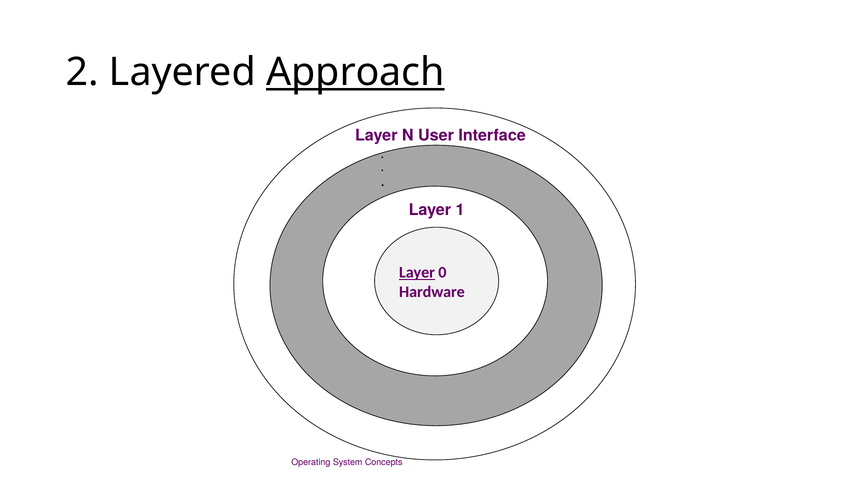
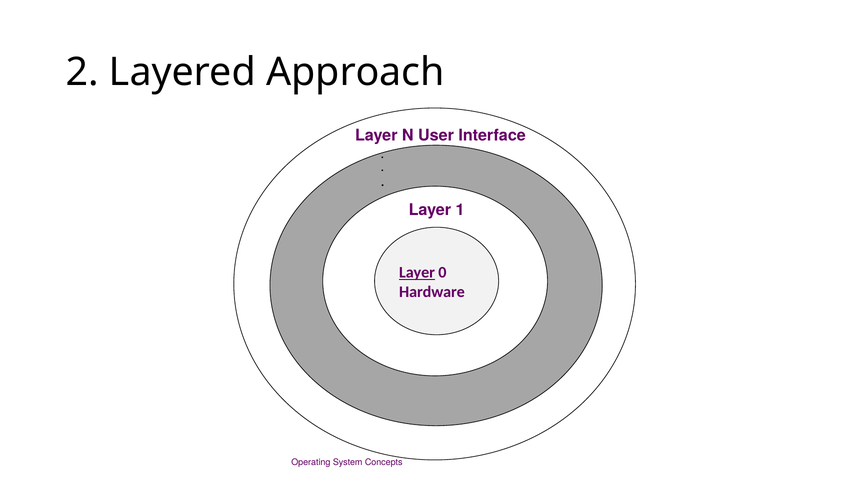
Approach underline: present -> none
